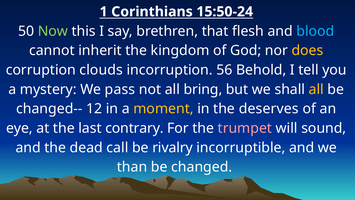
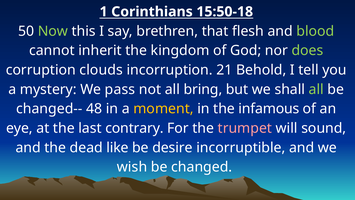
15:50-24: 15:50-24 -> 15:50-18
blood colour: light blue -> light green
does colour: yellow -> light green
56: 56 -> 21
all at (316, 89) colour: yellow -> light green
12: 12 -> 48
deserves: deserves -> infamous
call: call -> like
rivalry: rivalry -> desire
than: than -> wish
